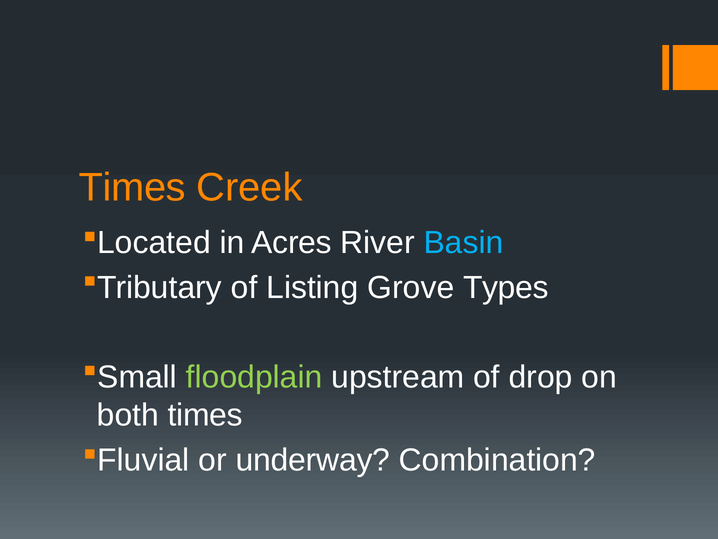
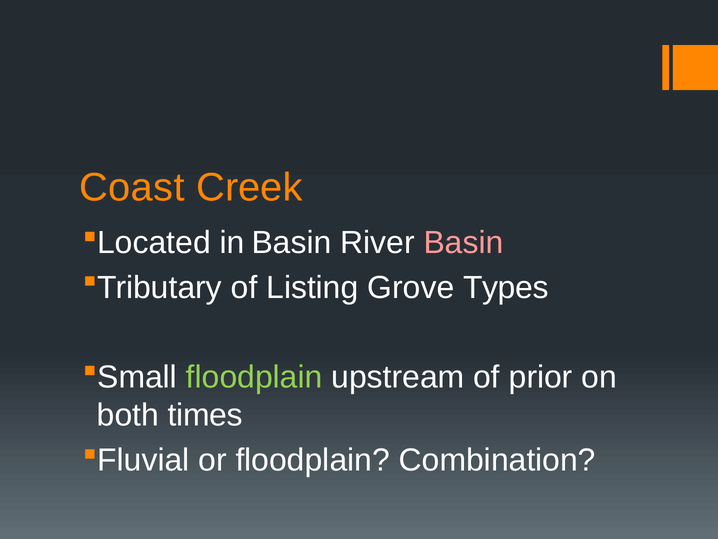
Times at (132, 187): Times -> Coast
in Acres: Acres -> Basin
Basin at (463, 242) colour: light blue -> pink
drop: drop -> prior
or underway: underway -> floodplain
